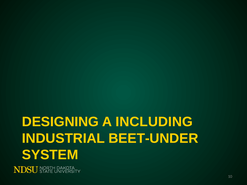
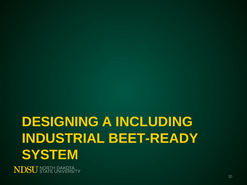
BEET-UNDER: BEET-UNDER -> BEET-READY
